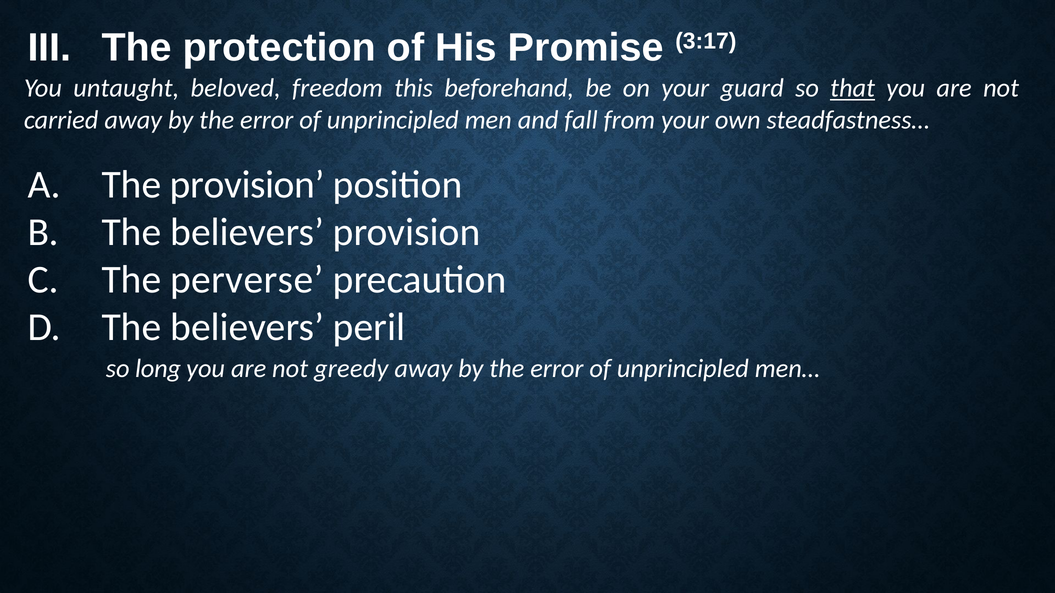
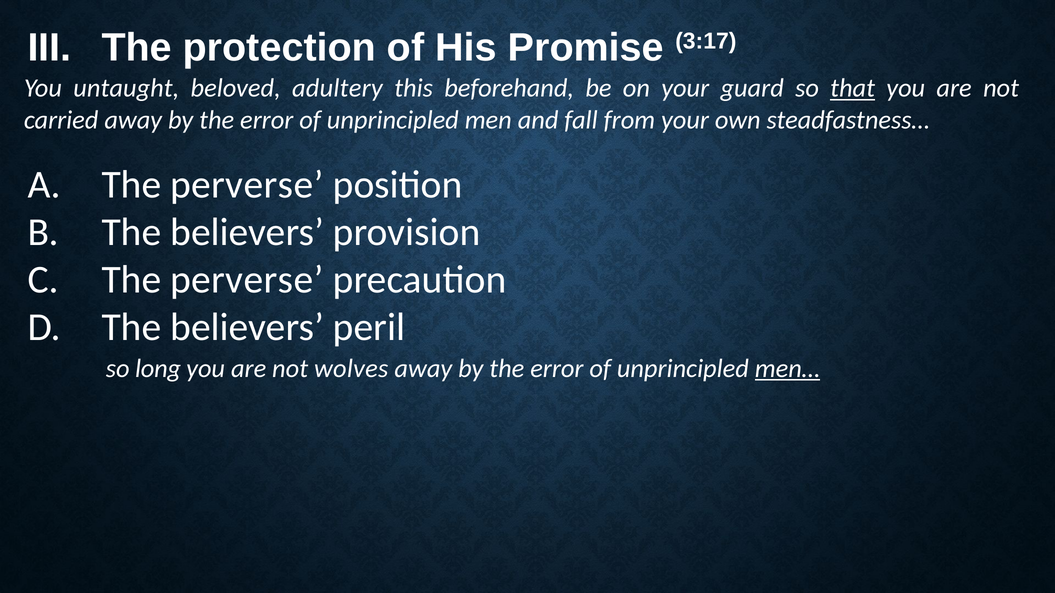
freedom: freedom -> adultery
provision at (247, 185): provision -> perverse
greedy: greedy -> wolves
men… underline: none -> present
